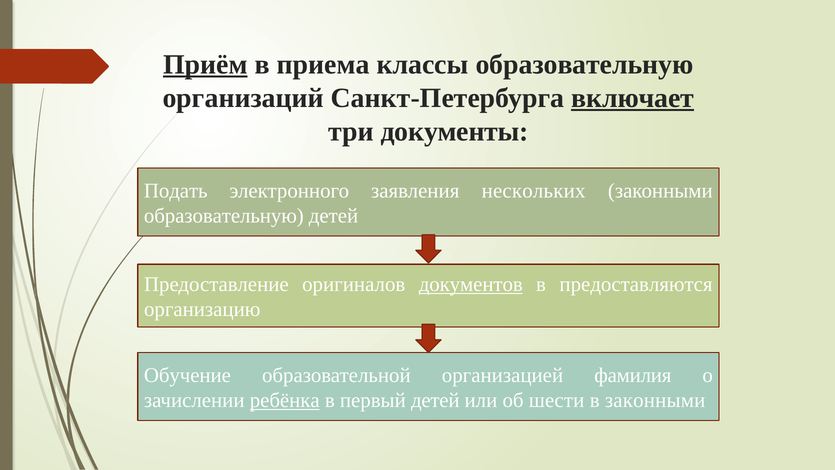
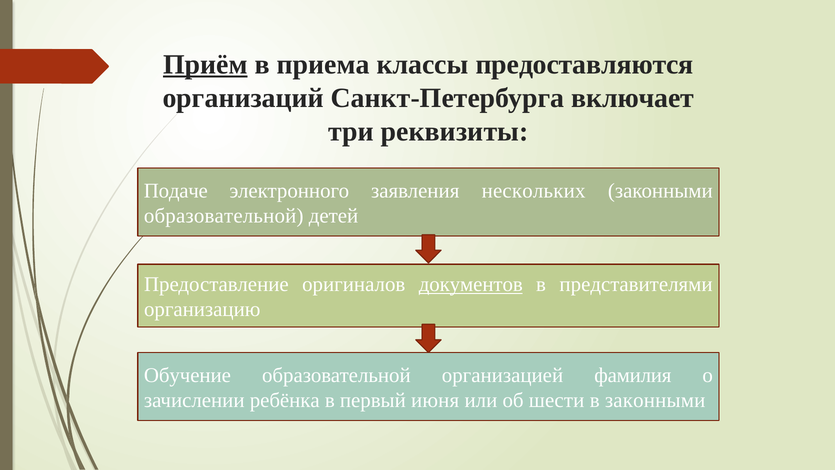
классы образовательную: образовательную -> предоставляются
включает underline: present -> none
документы: документы -> реквизиты
Подать: Подать -> Подаче
образовательную at (224, 216): образовательную -> образовательной
предоставляются: предоставляются -> представителями
ребёнка underline: present -> none
первый детей: детей -> июня
